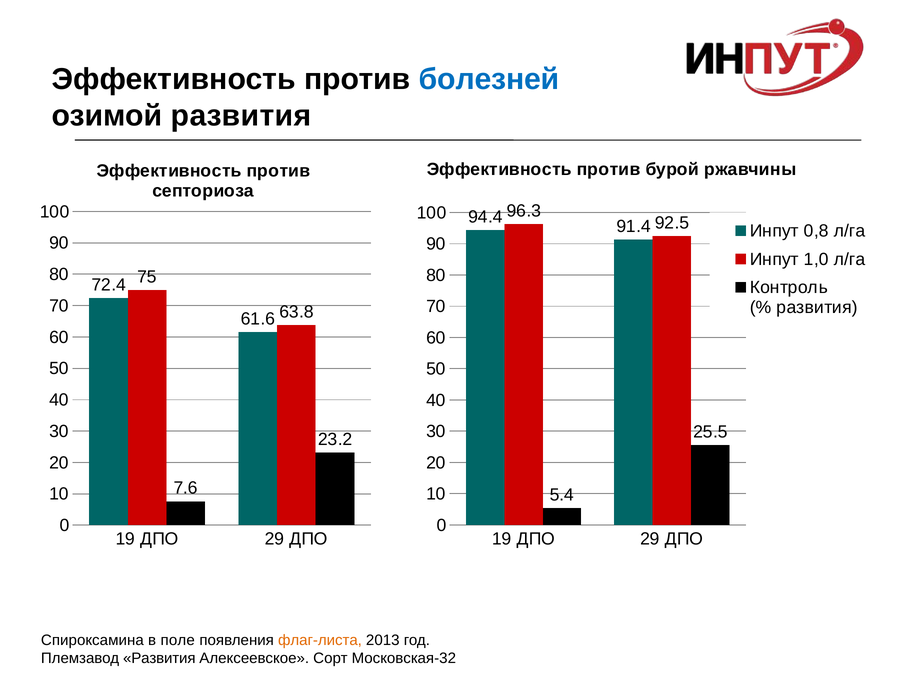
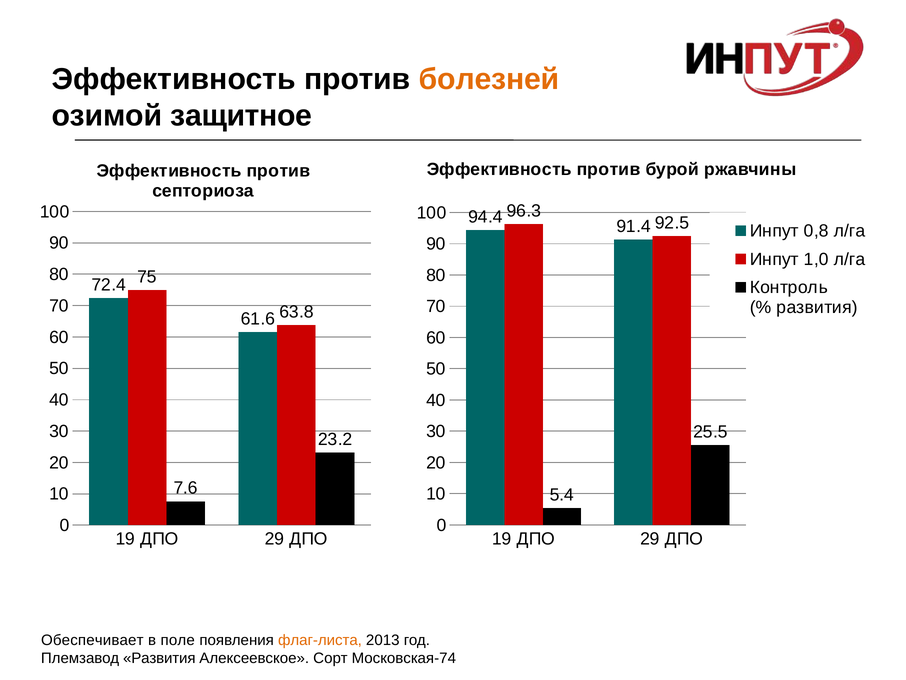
болезней colour: blue -> orange
озимой развития: развития -> защитное
Спироксамина: Спироксамина -> Обеспечивает
Московская-32: Московская-32 -> Московская-74
